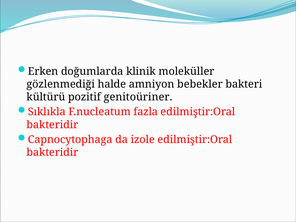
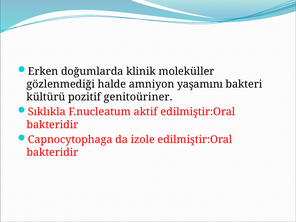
bebekler: bebekler -> yaşamını
fazla: fazla -> aktif
